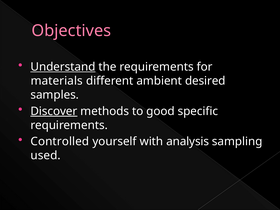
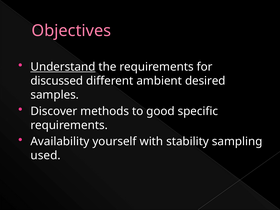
materials: materials -> discussed
Discover underline: present -> none
Controlled: Controlled -> Availability
analysis: analysis -> stability
